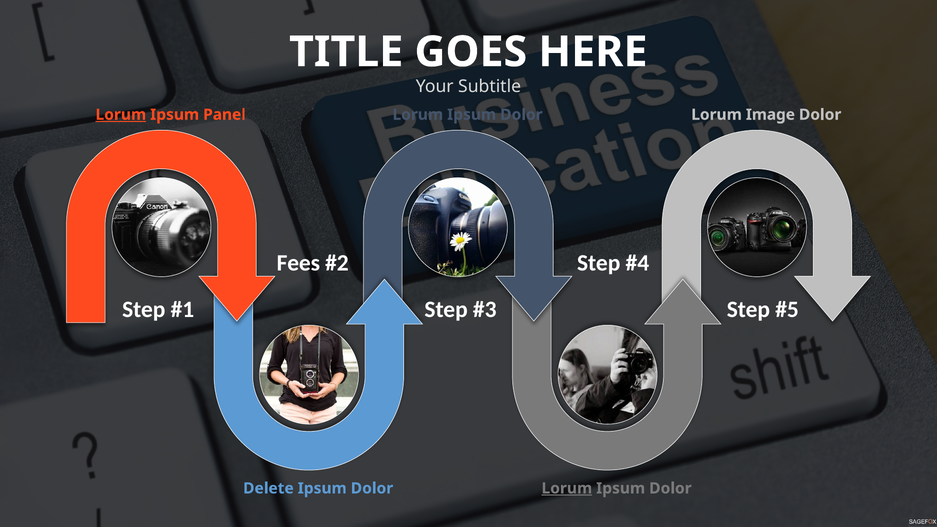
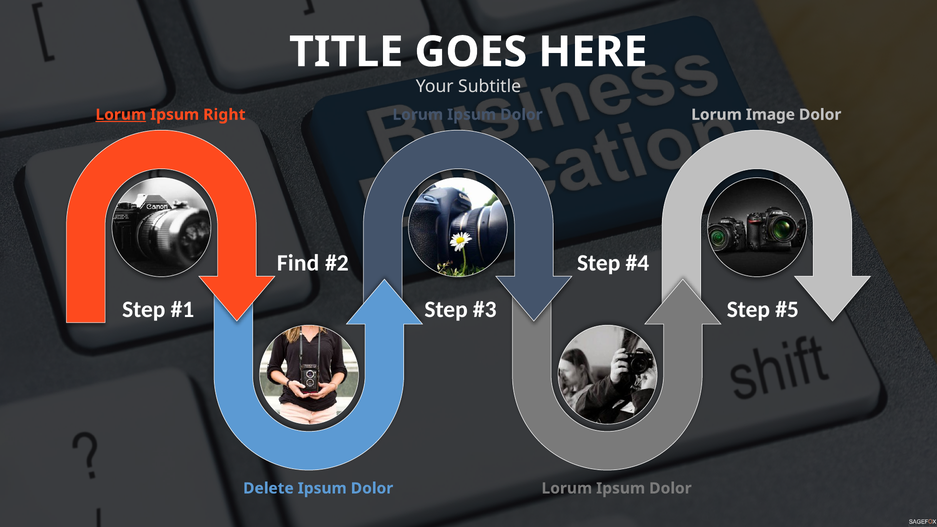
Panel: Panel -> Right
Fees: Fees -> Find
Lorum at (567, 488) underline: present -> none
